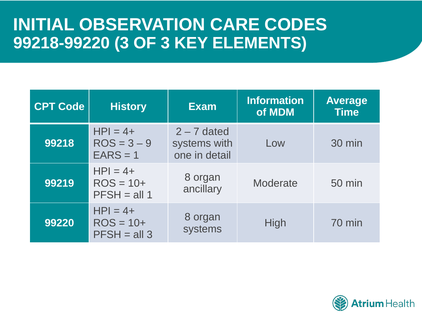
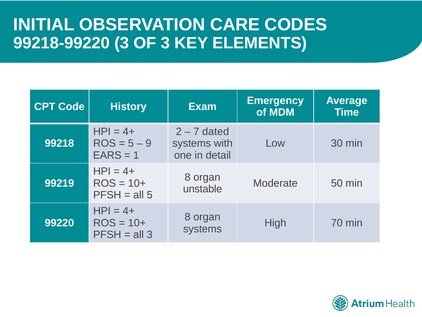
Information: Information -> Emergency
3 at (131, 143): 3 -> 5
ancillary: ancillary -> unstable
all 1: 1 -> 5
